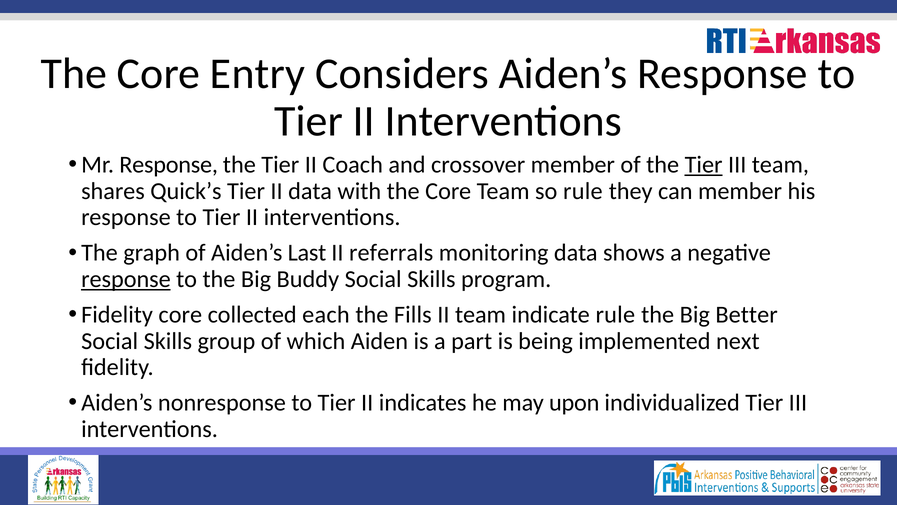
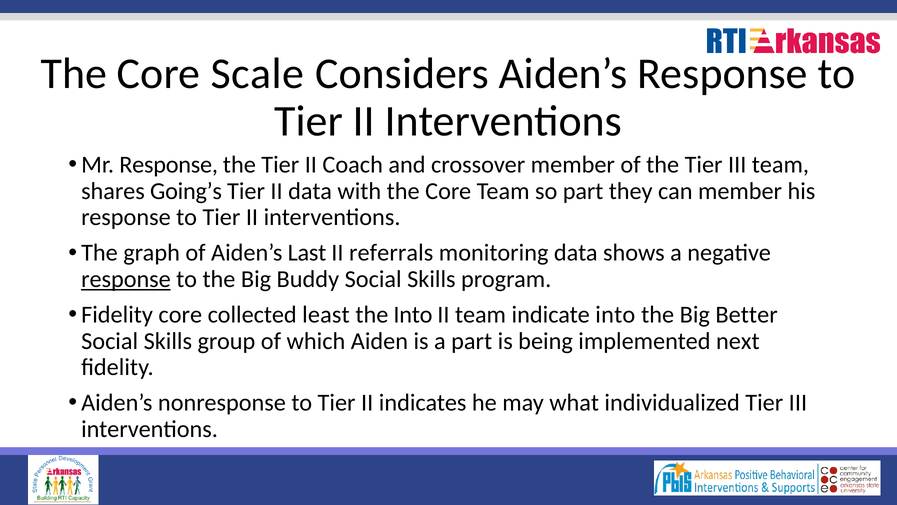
Entry: Entry -> Scale
Tier at (704, 165) underline: present -> none
Quick’s: Quick’s -> Going’s
so rule: rule -> part
each: each -> least
the Fills: Fills -> Into
indicate rule: rule -> into
upon: upon -> what
